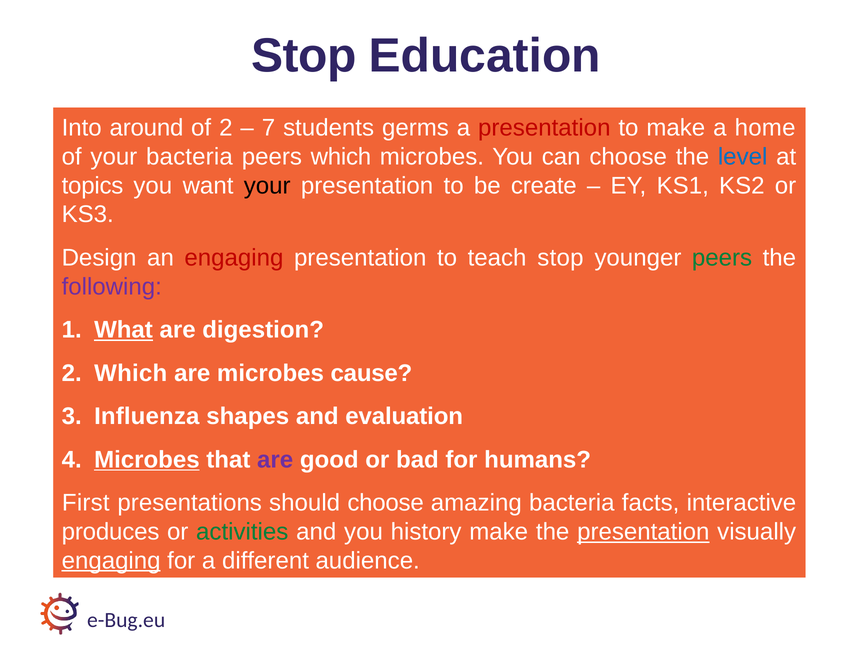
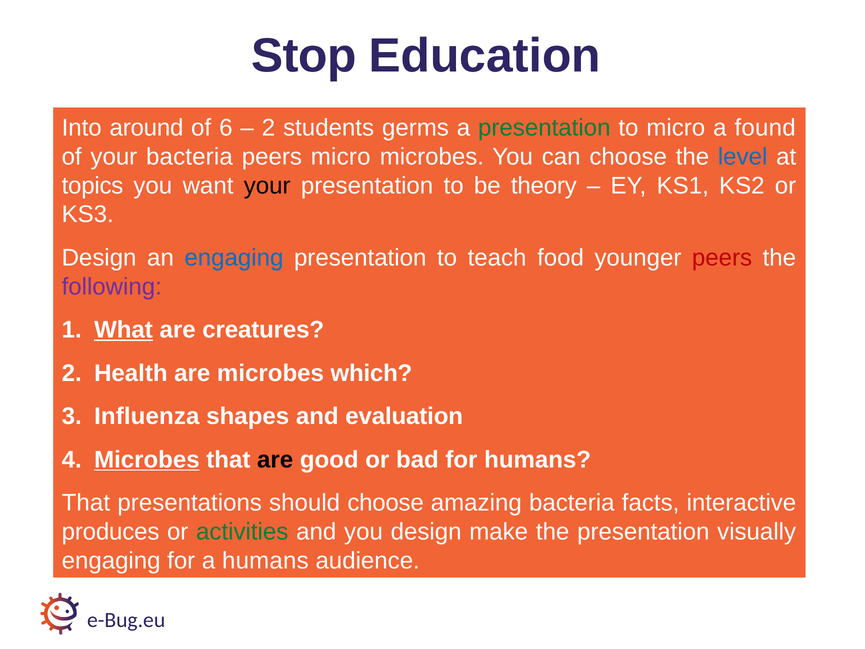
of 2: 2 -> 6
7 at (269, 128): 7 -> 2
presentation at (544, 128) colour: red -> green
to make: make -> micro
home: home -> found
peers which: which -> micro
create: create -> theory
engaging at (234, 258) colour: red -> blue
teach stop: stop -> food
peers at (722, 258) colour: green -> red
digestion: digestion -> creatures
Which at (131, 373): Which -> Health
cause: cause -> which
are at (275, 459) colour: purple -> black
First at (86, 503): First -> That
you history: history -> design
presentation at (643, 532) underline: present -> none
engaging at (111, 560) underline: present -> none
a different: different -> humans
